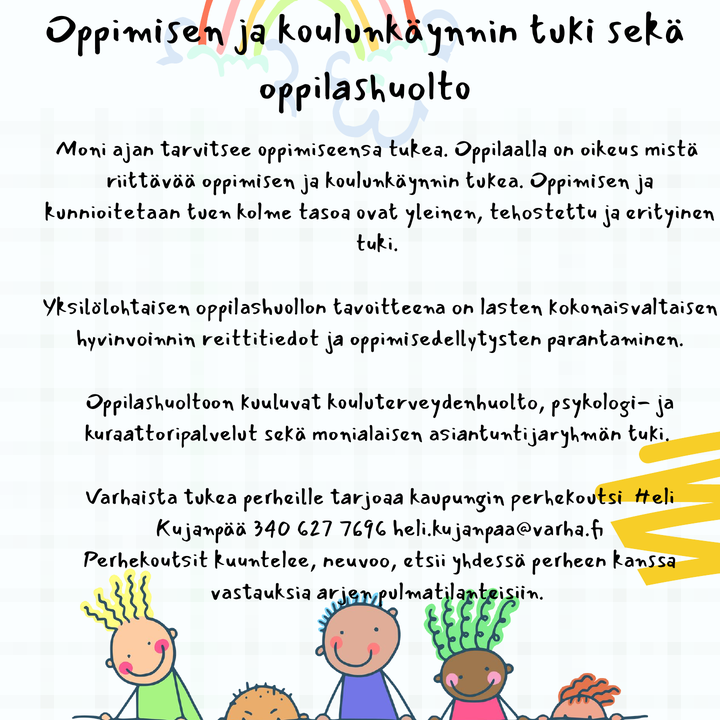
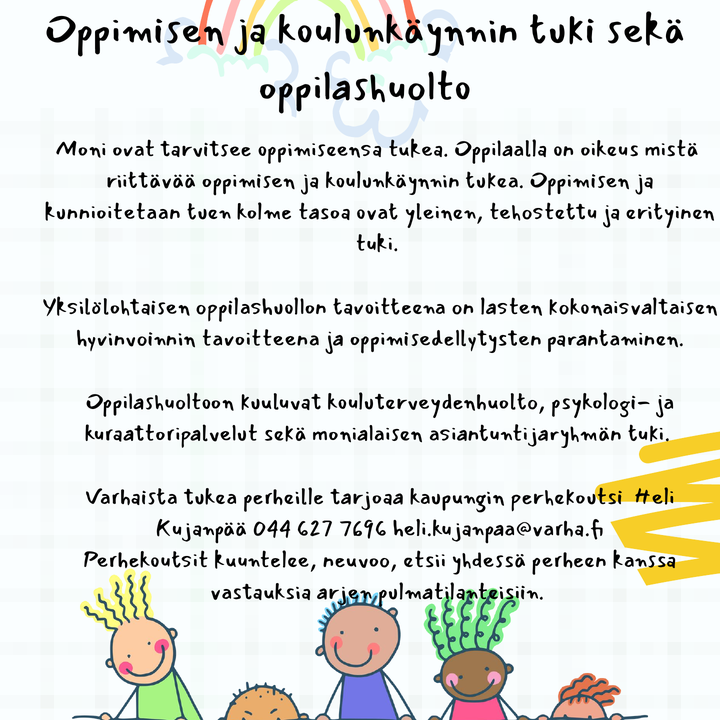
Moni ajan: ajan -> ovat
hyvinvoinnin reittitiedot: reittitiedot -> tavoitteena
340: 340 -> 044
